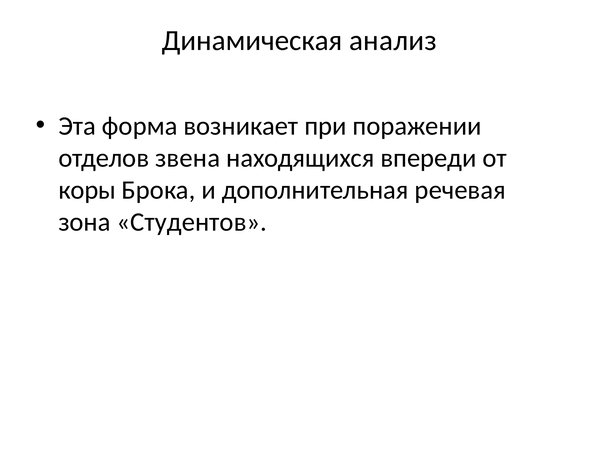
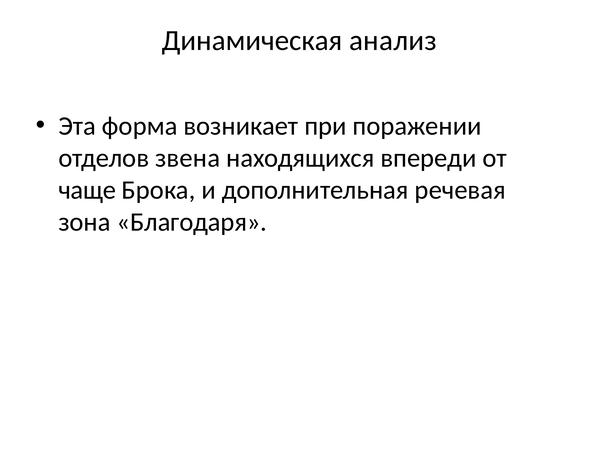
коры: коры -> чаще
Студентов: Студентов -> Благодаря
